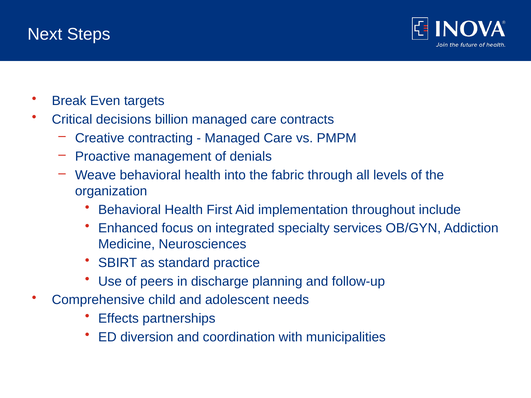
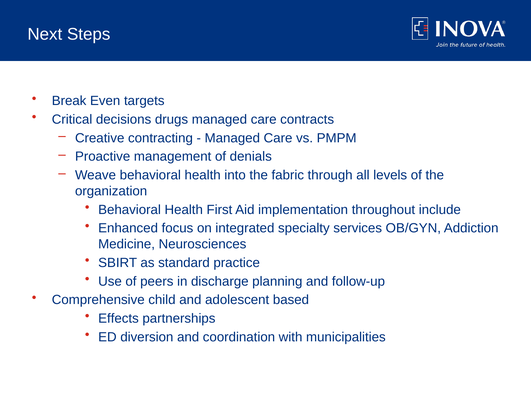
billion: billion -> drugs
needs: needs -> based
